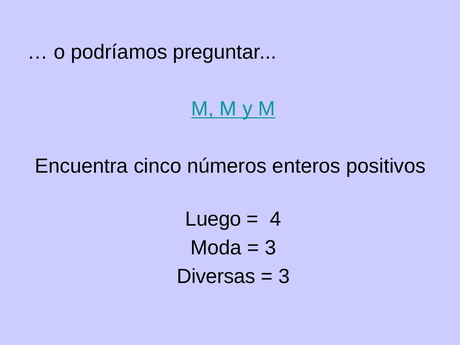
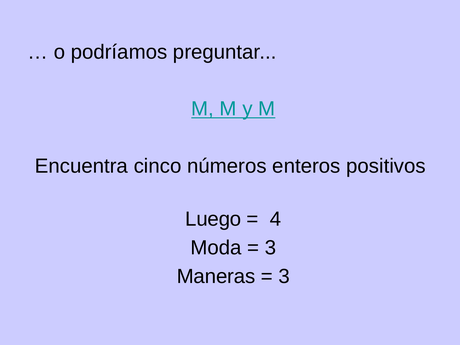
Diversas: Diversas -> Maneras
